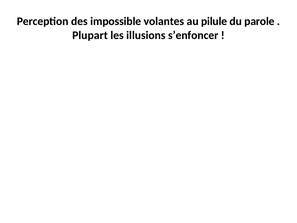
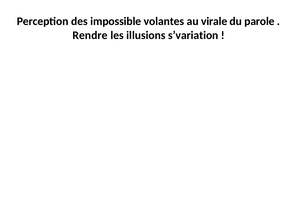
pilule: pilule -> virale
Plupart: Plupart -> Rendre
s’enfoncer: s’enfoncer -> s’variation
